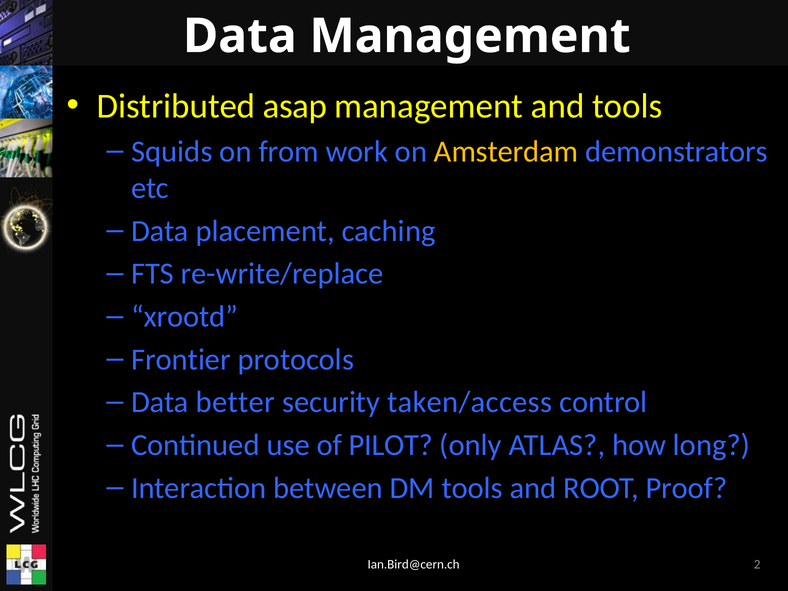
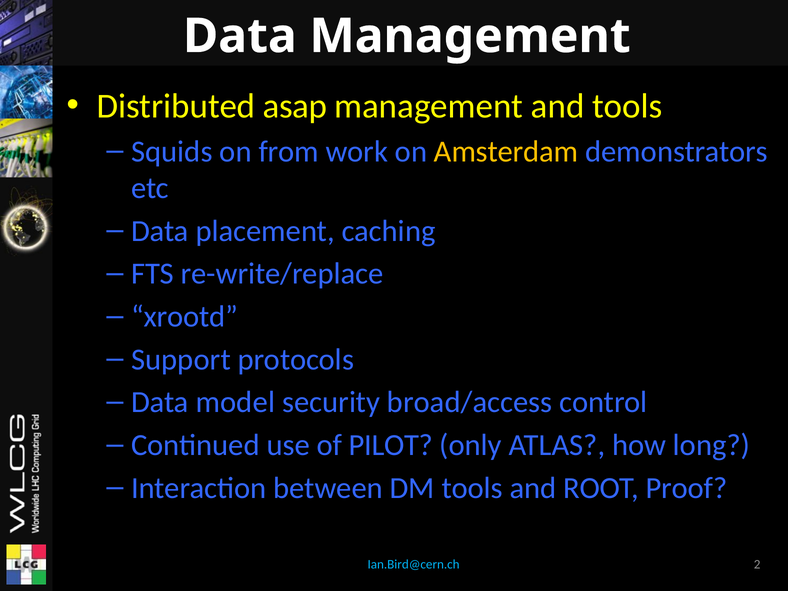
Frontier: Frontier -> Support
better: better -> model
taken/access: taken/access -> broad/access
Ian.Bird@cern.ch colour: white -> light blue
